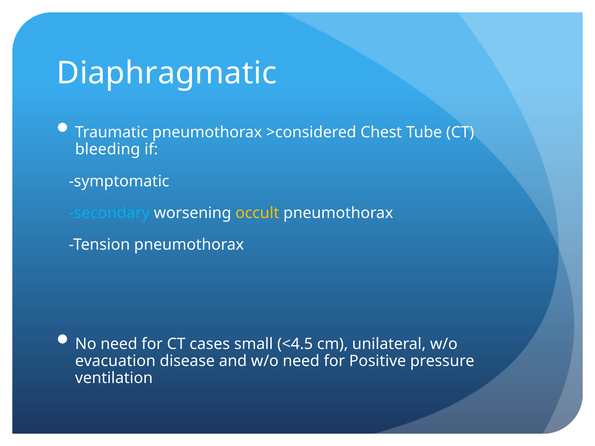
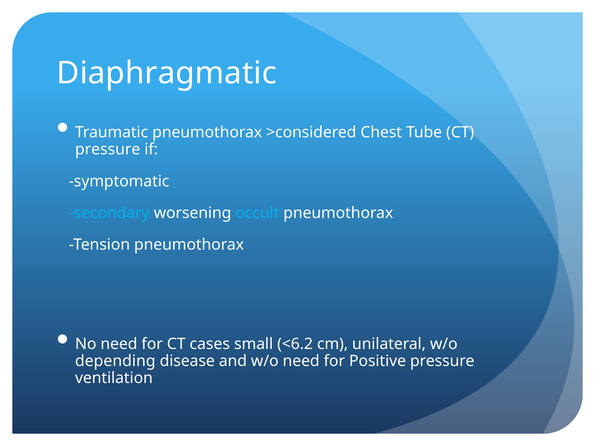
bleeding at (108, 149): bleeding -> pressure
occult colour: yellow -> light blue
<4.5: <4.5 -> <6.2
evacuation: evacuation -> depending
